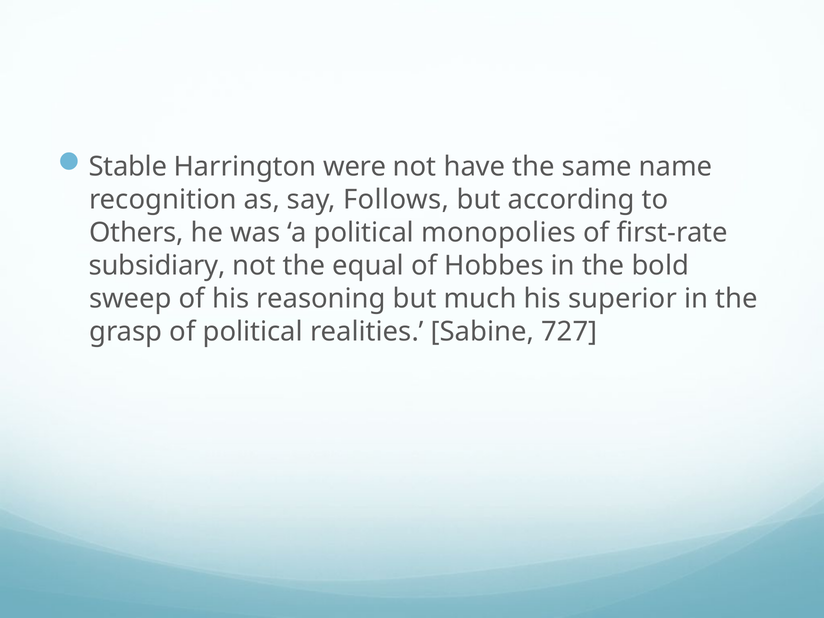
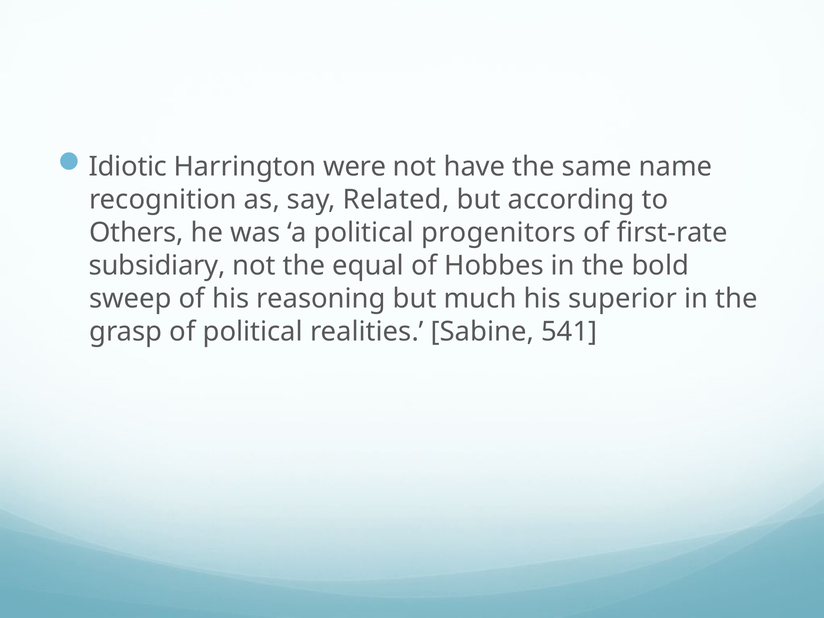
Stable: Stable -> Idiotic
Follows: Follows -> Related
monopolies: monopolies -> progenitors
727: 727 -> 541
